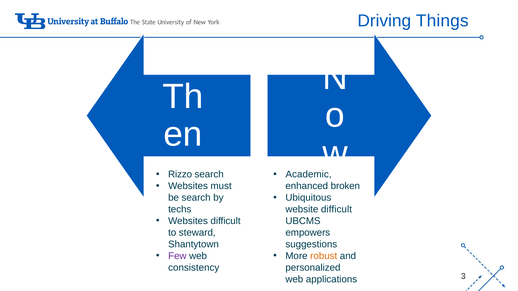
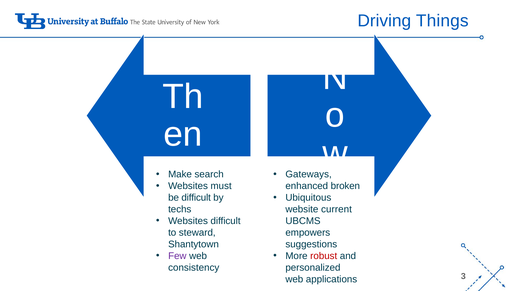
Rizzo: Rizzo -> Make
Academic: Academic -> Gateways
be search: search -> difficult
website difficult: difficult -> current
robust colour: orange -> red
